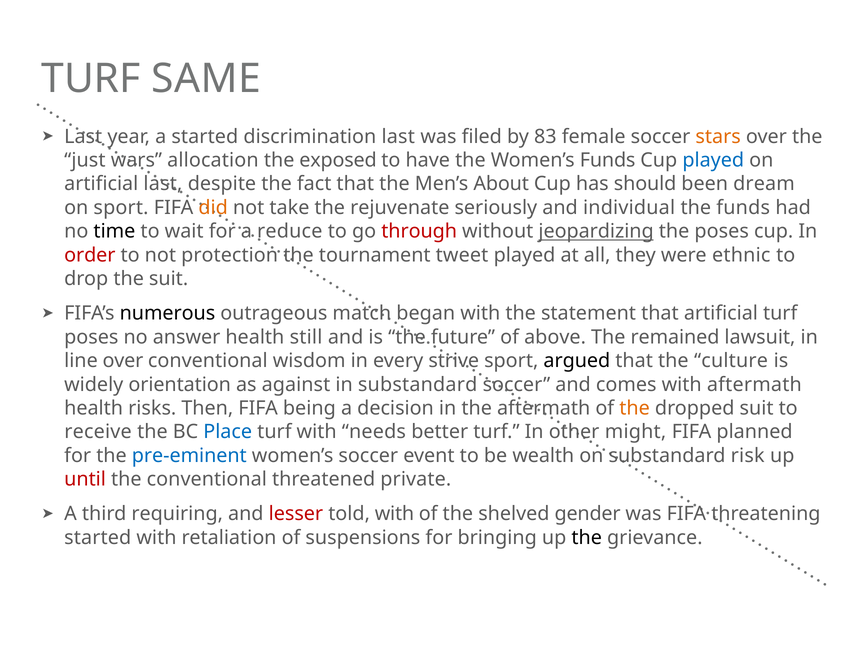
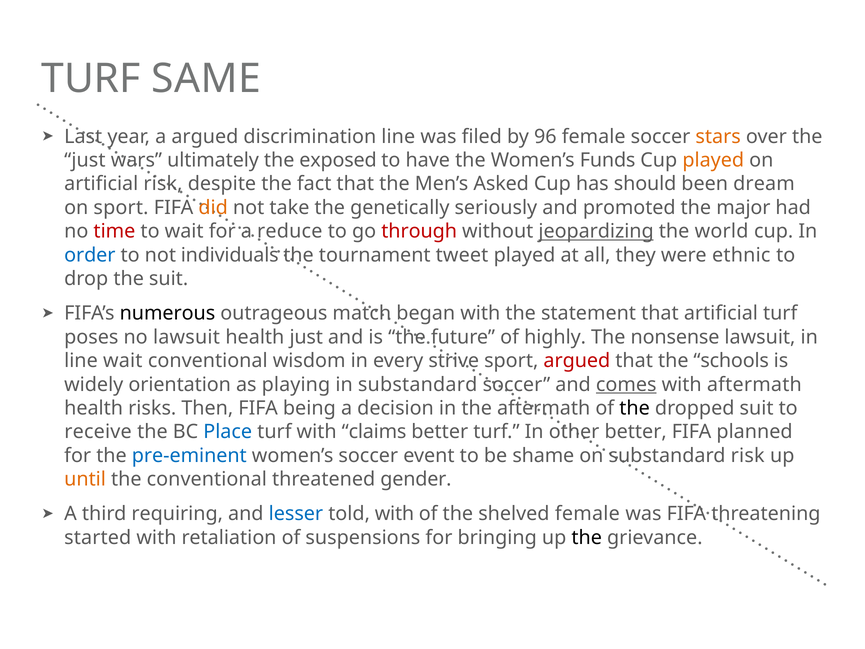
a started: started -> argued
discrimination last: last -> line
83: 83 -> 96
allocation: allocation -> ultimately
played at (713, 160) colour: blue -> orange
artificial last: last -> risk
About: About -> Asked
rejuvenate: rejuvenate -> genetically
individual: individual -> promoted
the funds: funds -> major
time colour: black -> red
the poses: poses -> world
order colour: red -> blue
protection: protection -> individuals
no answer: answer -> lawsuit
health still: still -> just
above: above -> highly
remained: remained -> nonsense
line over: over -> wait
argued at (577, 361) colour: black -> red
culture: culture -> schools
against: against -> playing
comes underline: none -> present
the at (635, 408) colour: orange -> black
needs: needs -> claims
other might: might -> better
wealth: wealth -> shame
until colour: red -> orange
private: private -> gender
lesser colour: red -> blue
shelved gender: gender -> female
